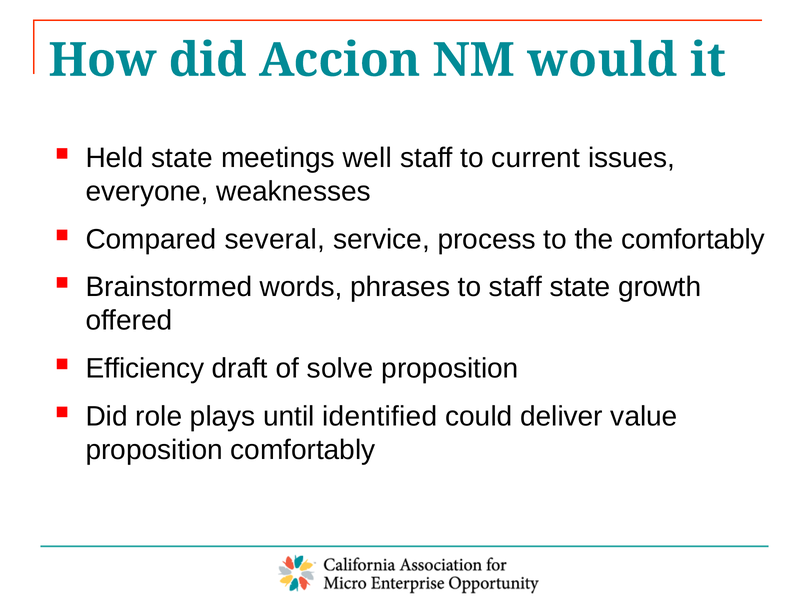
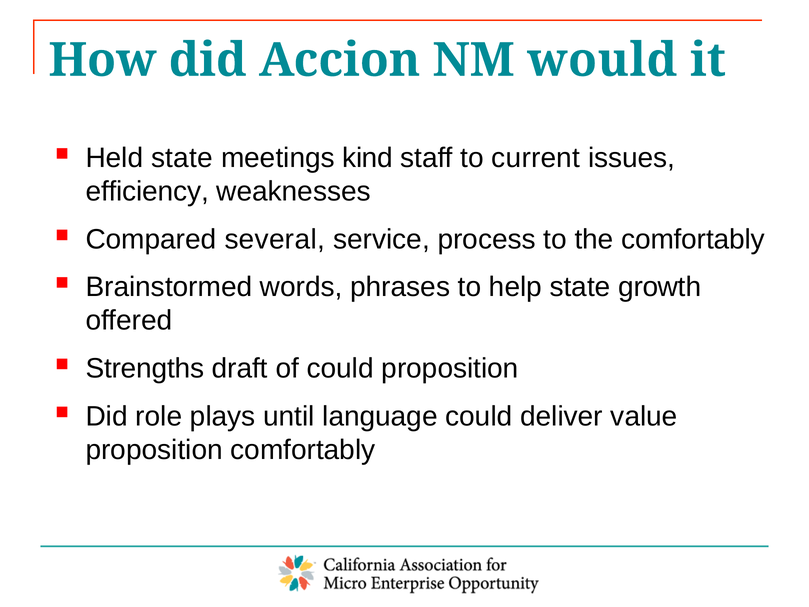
well: well -> kind
everyone: everyone -> efficiency
to staff: staff -> help
Efficiency: Efficiency -> Strengths
of solve: solve -> could
identified: identified -> language
